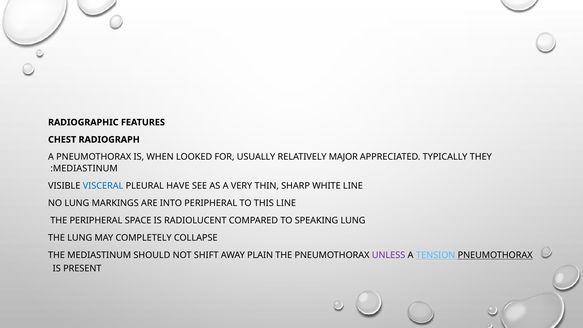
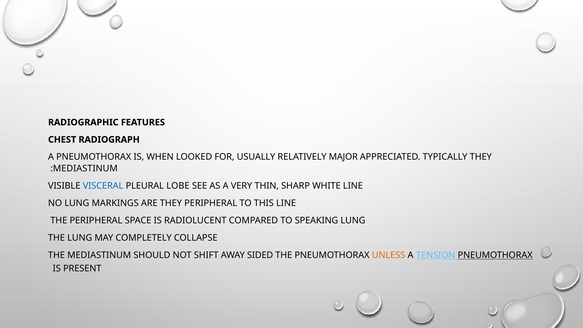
HAVE: HAVE -> LOBE
ARE INTO: INTO -> THEY
PLAIN: PLAIN -> SIDED
UNLESS colour: purple -> orange
